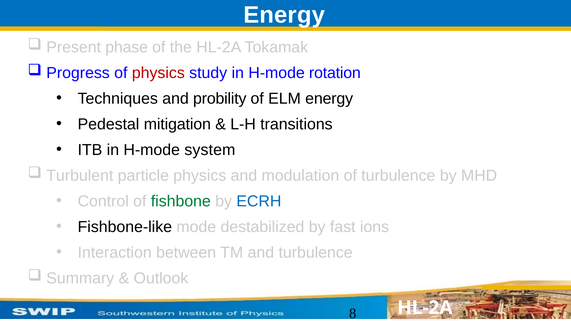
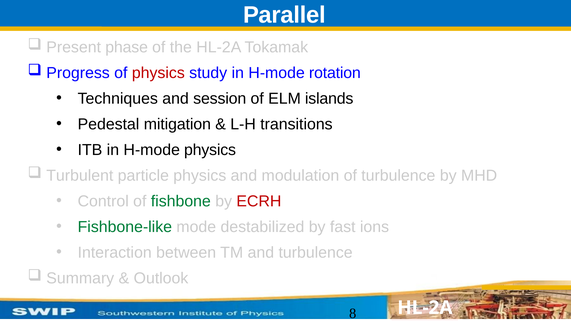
Energy at (284, 15): Energy -> Parallel
probility: probility -> session
ELM energy: energy -> islands
H-mode system: system -> physics
ECRH colour: blue -> red
Fishbone-like colour: black -> green
